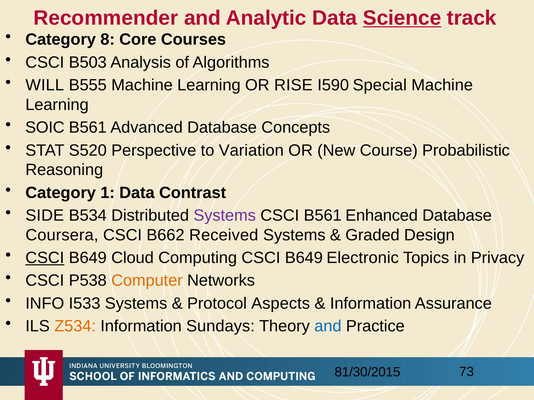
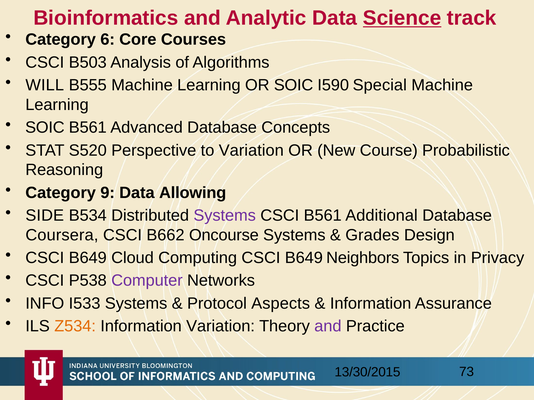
Recommender: Recommender -> Bioinformatics
8: 8 -> 6
OR RISE: RISE -> SOIC
1: 1 -> 9
Contrast: Contrast -> Allowing
Enhanced: Enhanced -> Additional
Received: Received -> Oncourse
Graded: Graded -> Grades
CSCI at (45, 258) underline: present -> none
Electronic: Electronic -> Neighbors
Computer colour: orange -> purple
Information Sundays: Sundays -> Variation
and at (328, 327) colour: blue -> purple
81/30/2015: 81/30/2015 -> 13/30/2015
